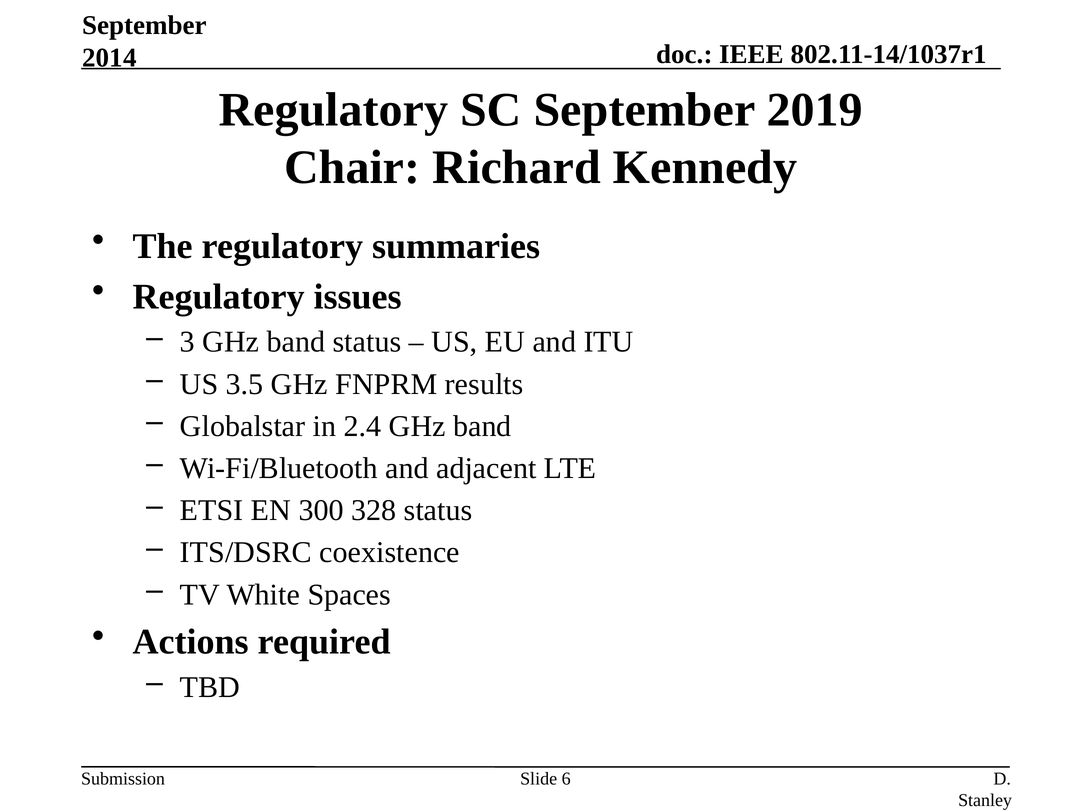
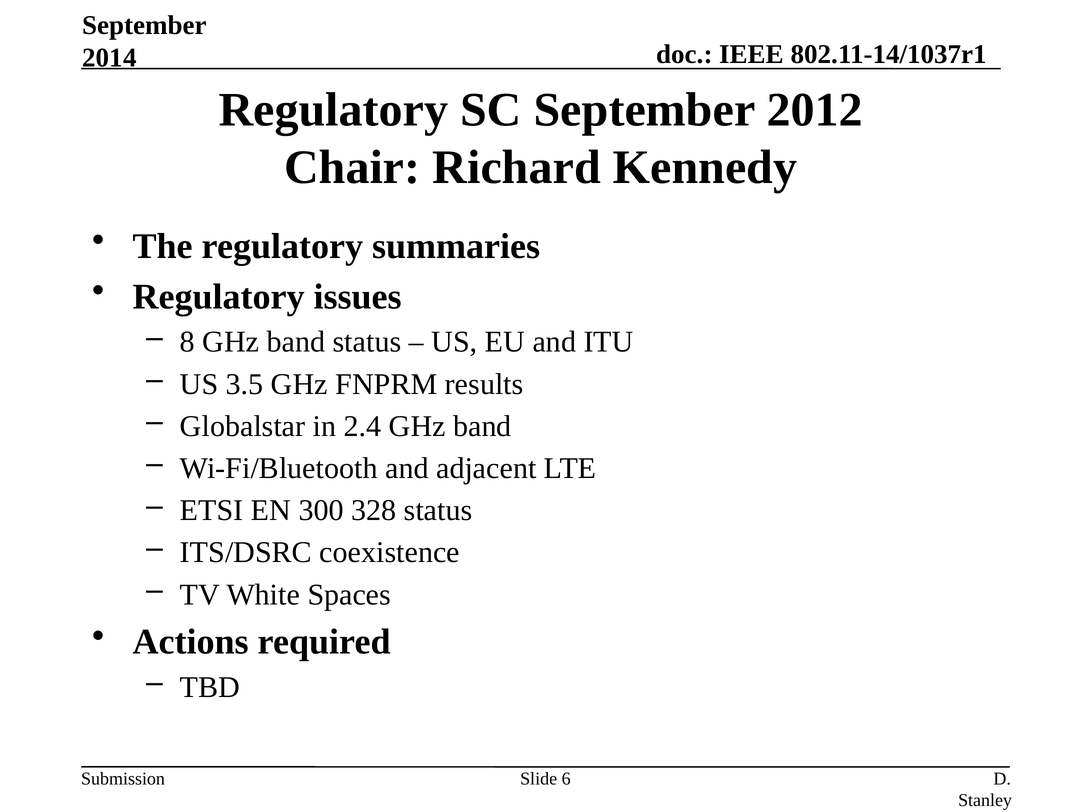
2019: 2019 -> 2012
3: 3 -> 8
